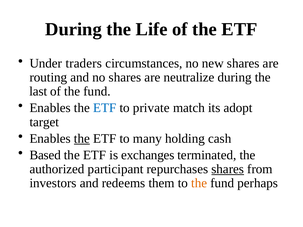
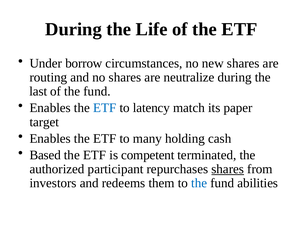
traders: traders -> borrow
private: private -> latency
adopt: adopt -> paper
the at (82, 139) underline: present -> none
exchanges: exchanges -> competent
the at (199, 183) colour: orange -> blue
perhaps: perhaps -> abilities
